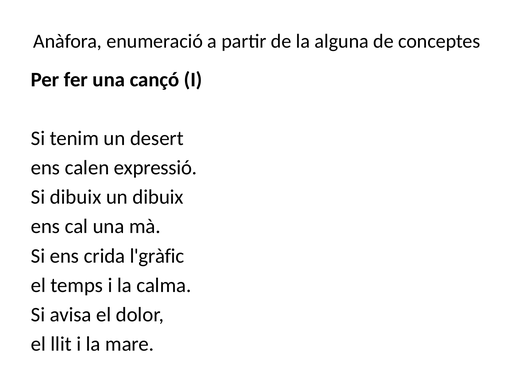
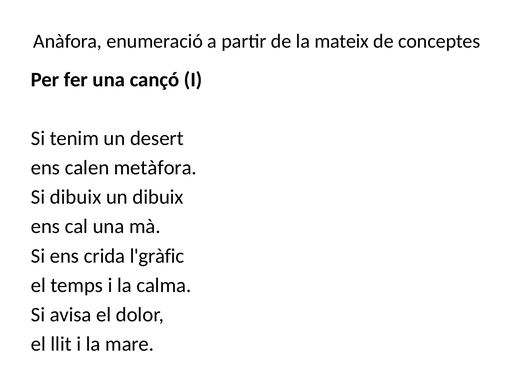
alguna: alguna -> mateix
expressió: expressió -> metàfora
